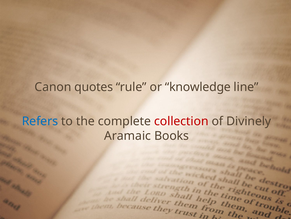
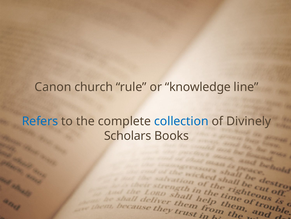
quotes: quotes -> church
collection colour: red -> blue
Aramaic: Aramaic -> Scholars
